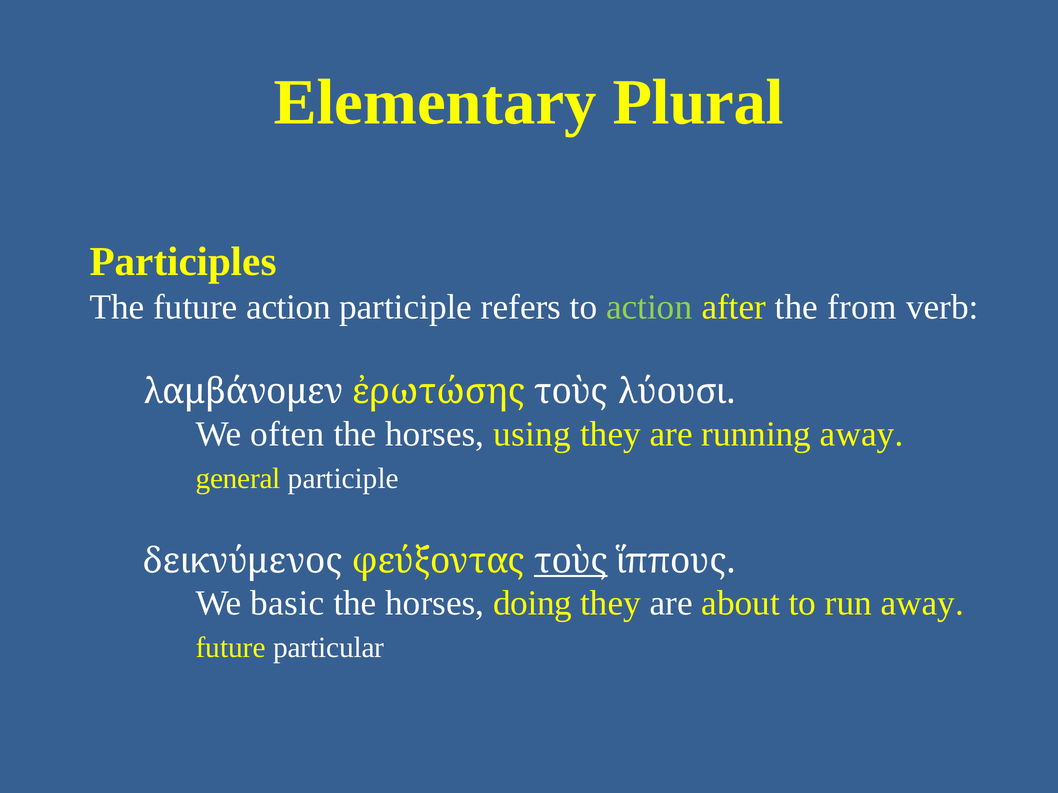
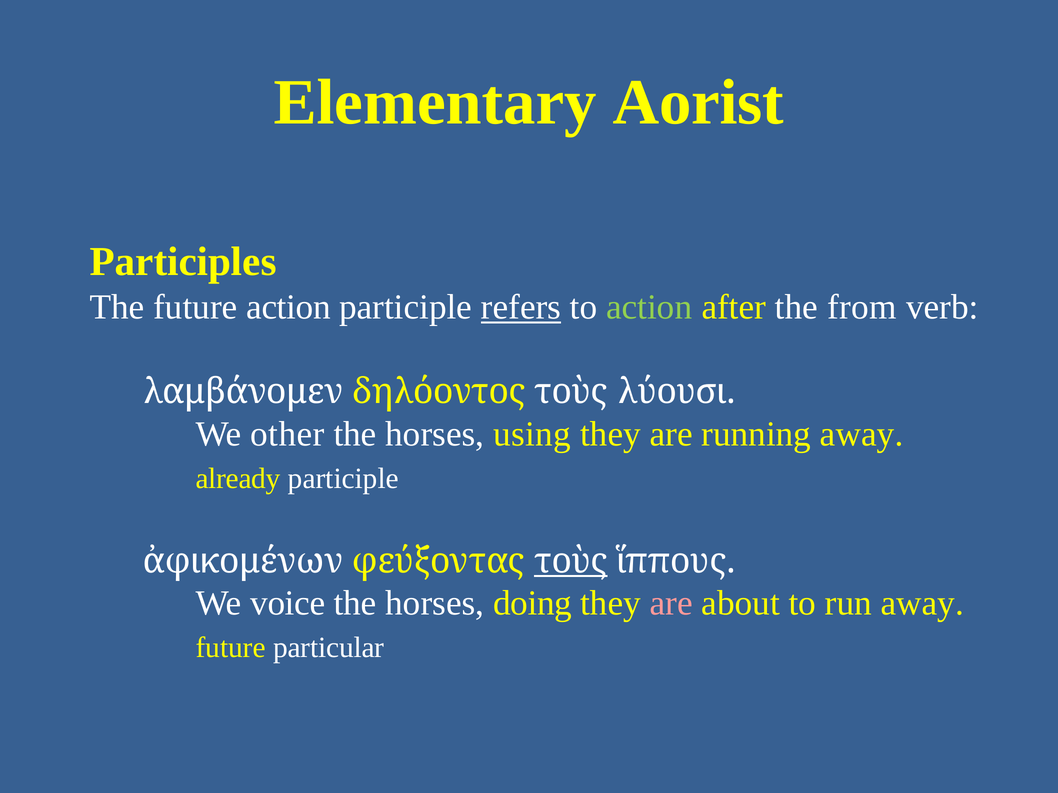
Plural: Plural -> Aorist
refers underline: none -> present
ἐρωτώσης: ἐρωτώσης -> δηλόοντος
often: often -> other
general: general -> already
δεικνύμενος: δεικνύμενος -> ἀφικομένων
basic: basic -> voice
are at (671, 604) colour: white -> pink
